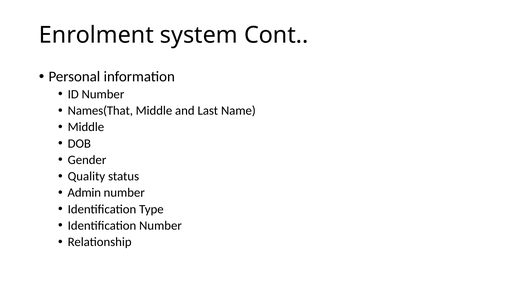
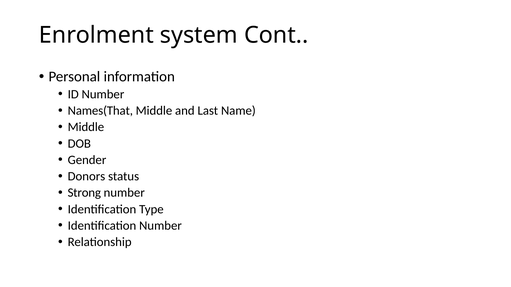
Quality: Quality -> Donors
Admin: Admin -> Strong
